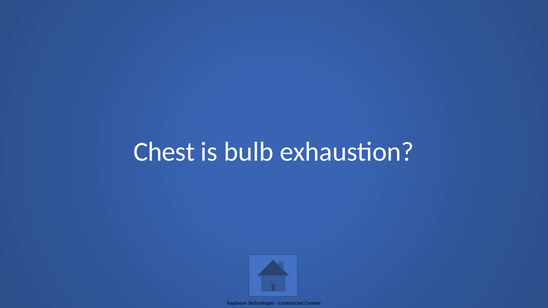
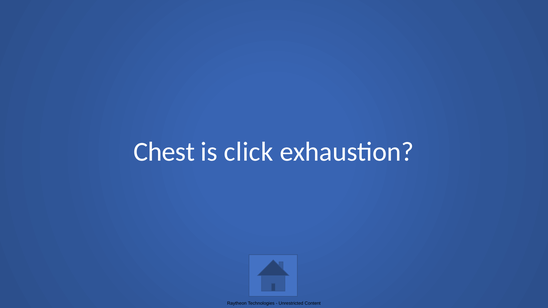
bulb: bulb -> click
